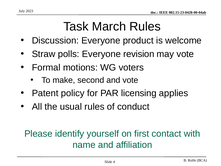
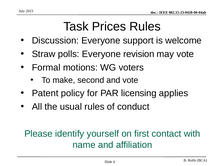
March: March -> Prices
product: product -> support
